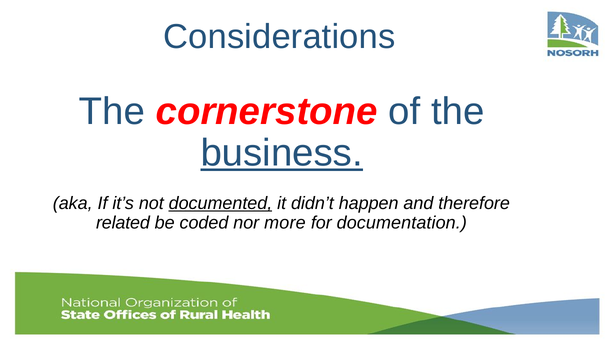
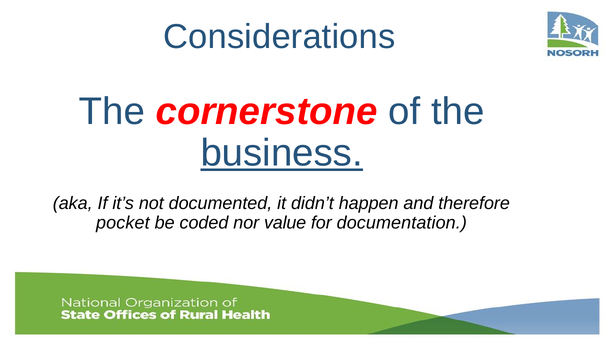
documented underline: present -> none
related: related -> pocket
more: more -> value
